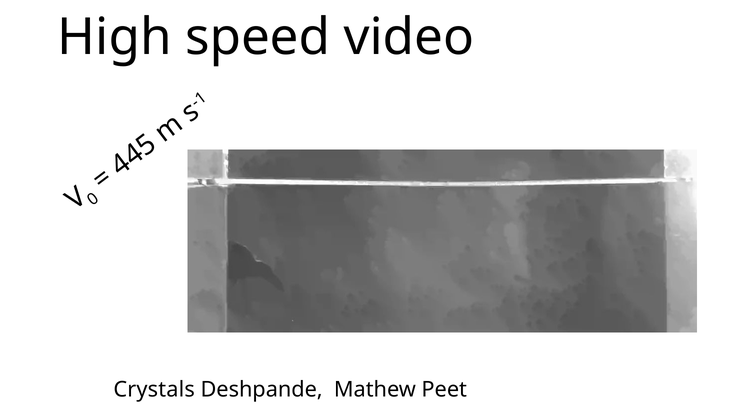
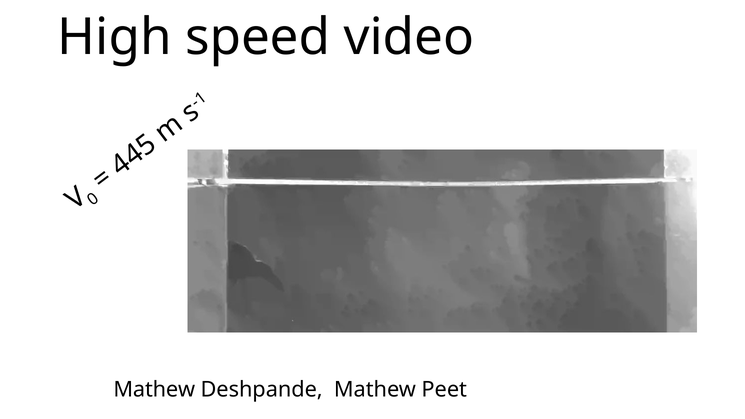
Crystals at (154, 390): Crystals -> Mathew
